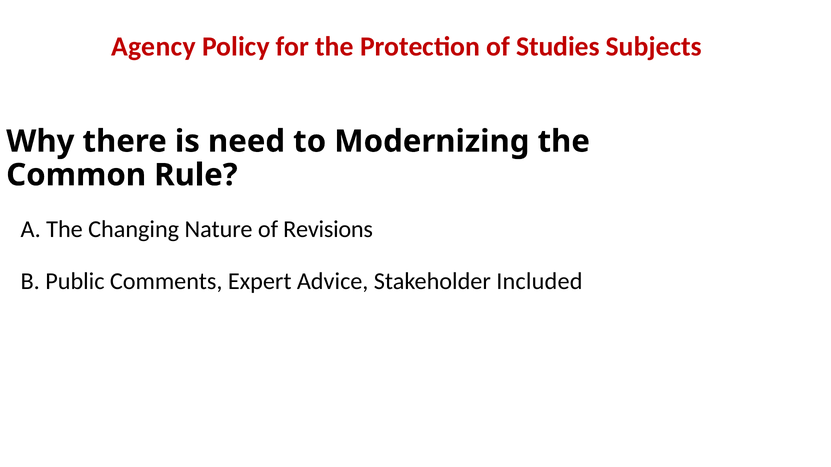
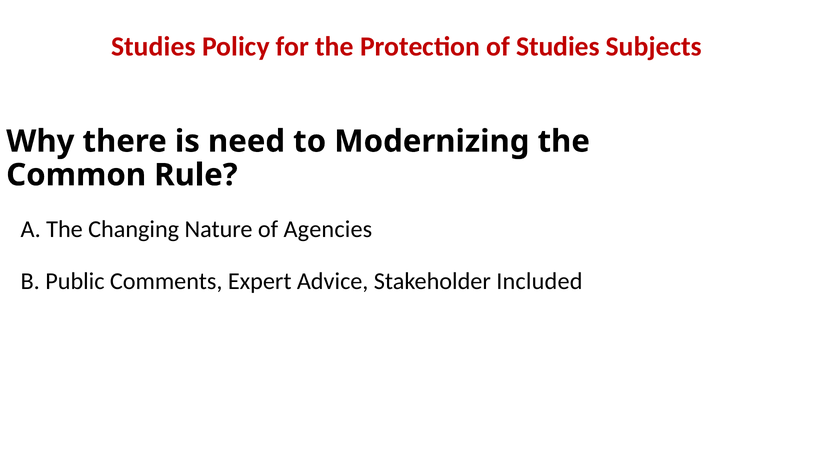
Agency at (153, 46): Agency -> Studies
Revisions: Revisions -> Agencies
